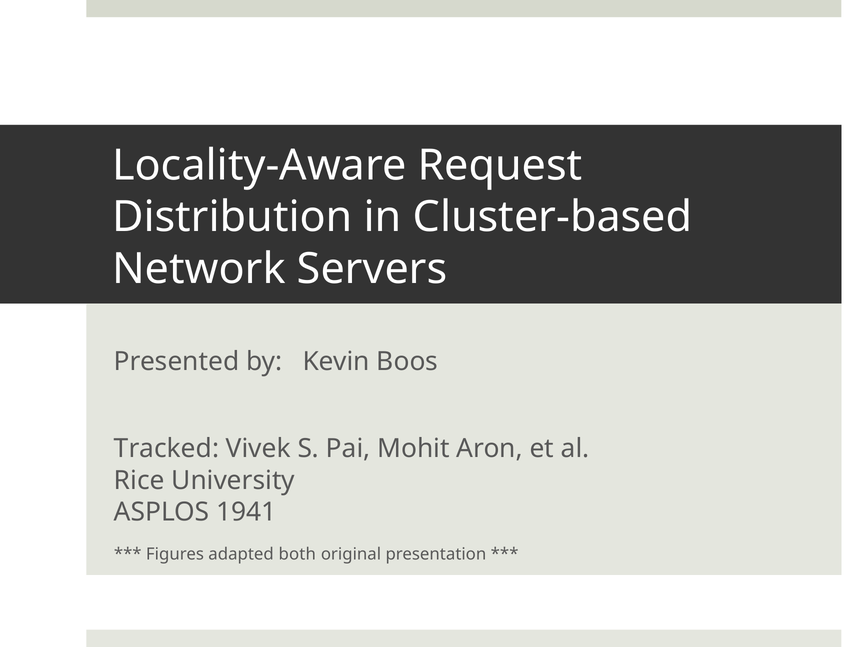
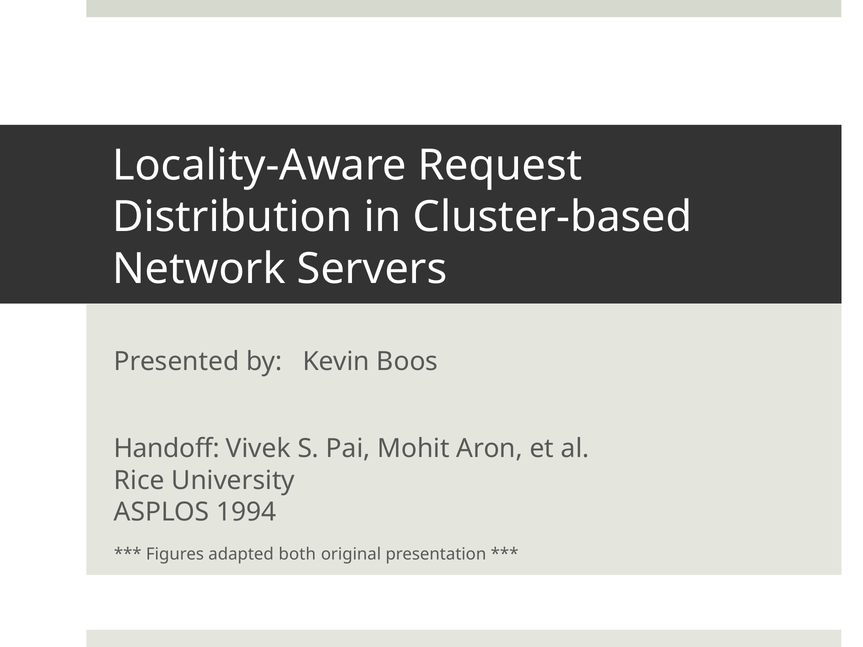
Tracked: Tracked -> Handoff
1941: 1941 -> 1994
